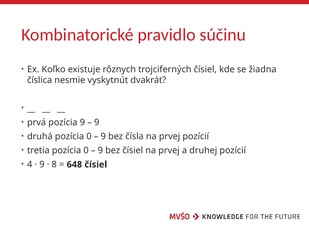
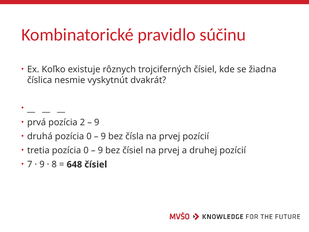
pozícia 9: 9 -> 2
4: 4 -> 7
